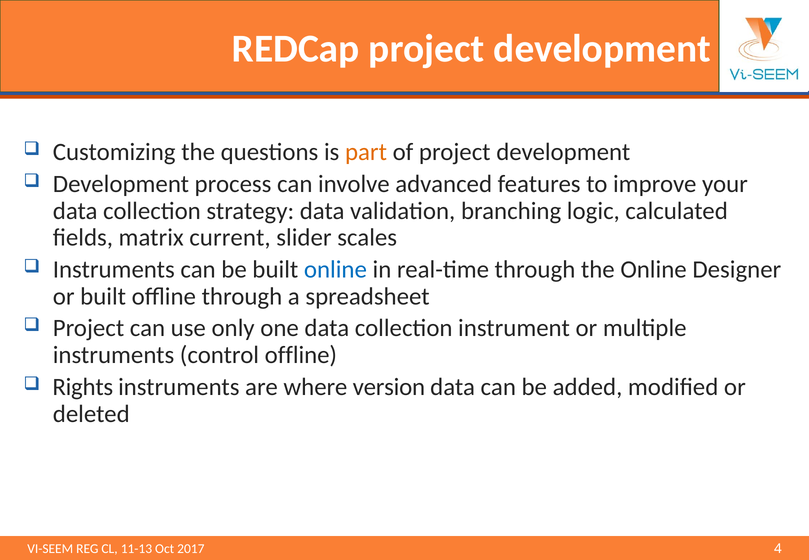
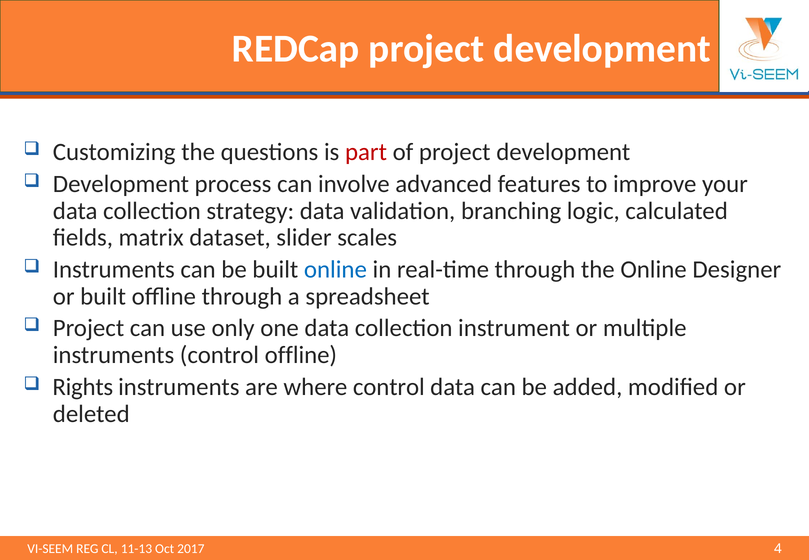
part colour: orange -> red
current: current -> dataset
where version: version -> control
